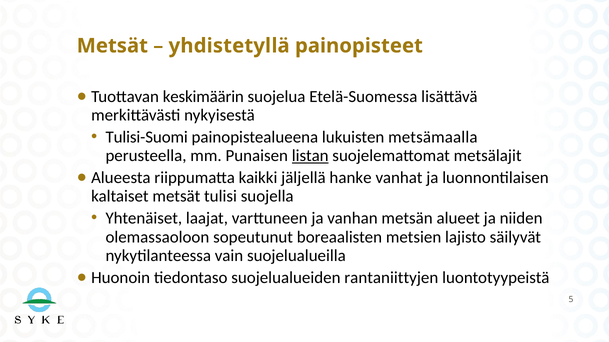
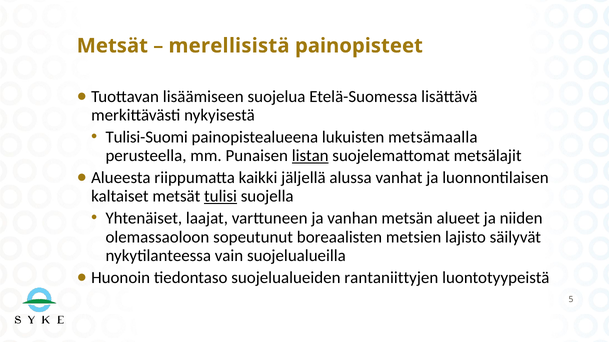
yhdistetyllä: yhdistetyllä -> merellisistä
keskimäärin: keskimäärin -> lisäämiseen
hanke: hanke -> alussa
tulisi underline: none -> present
